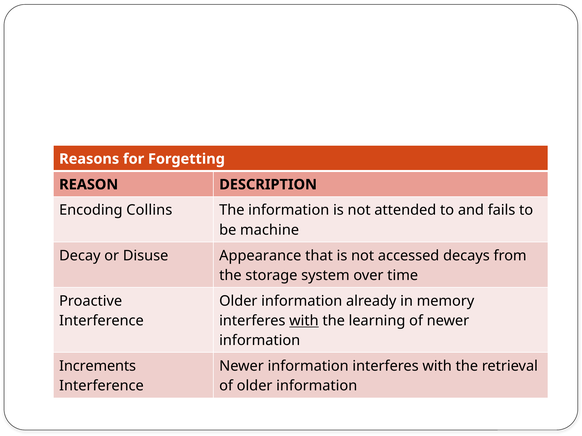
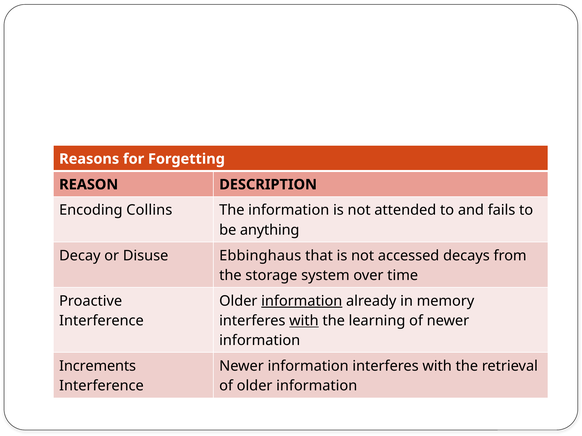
machine: machine -> anything
Appearance: Appearance -> Ebbinghaus
information at (302, 301) underline: none -> present
